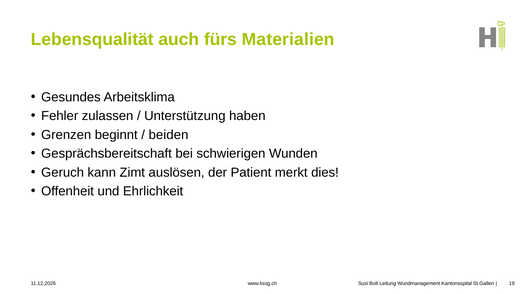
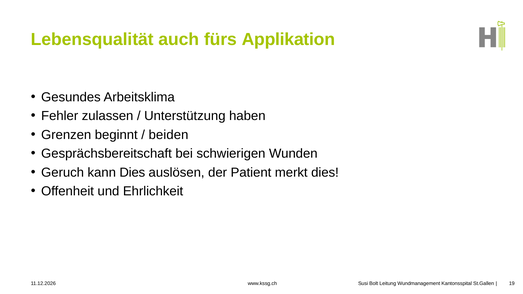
Materialien: Materialien -> Applikation
kann Zimt: Zimt -> Dies
